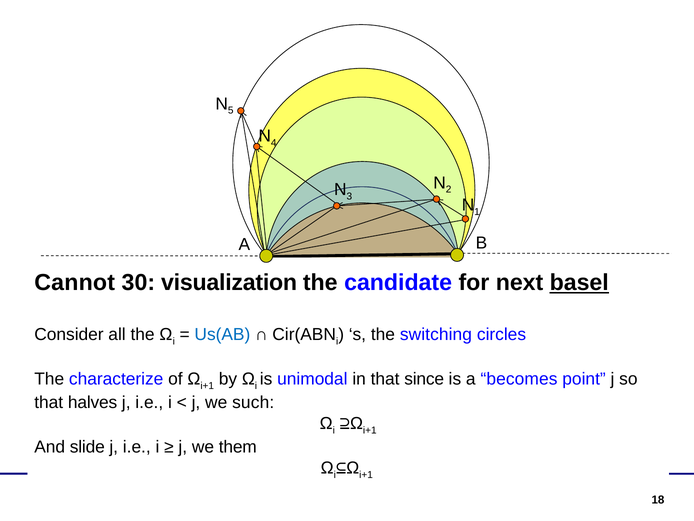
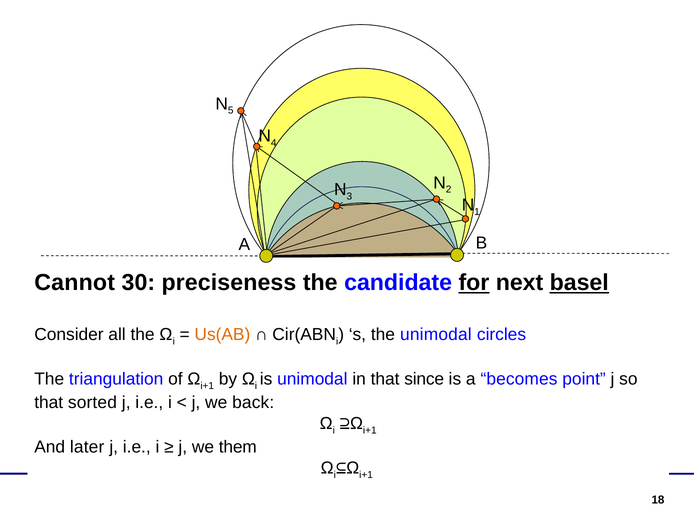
visualization: visualization -> preciseness
for underline: none -> present
Us(AB colour: blue -> orange
the switching: switching -> unimodal
characterize: characterize -> triangulation
halves: halves -> sorted
such: such -> back
slide: slide -> later
